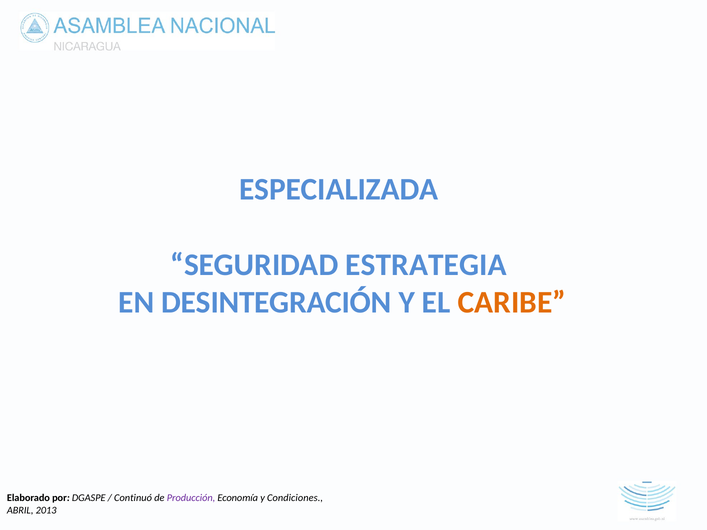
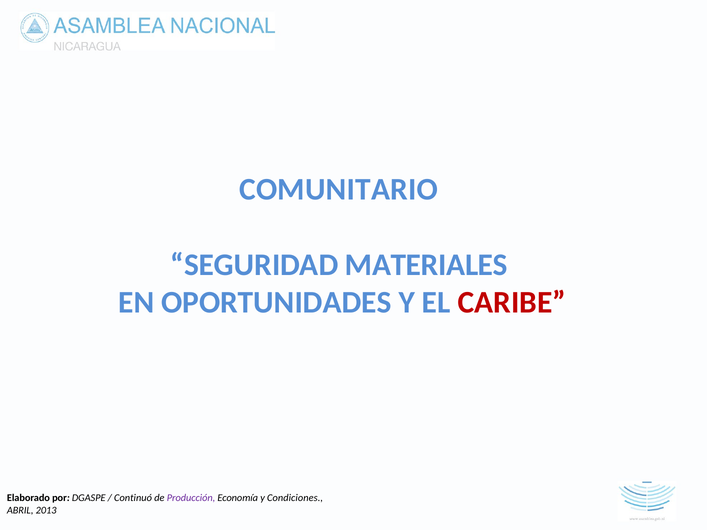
ESPECIALIZADA: ESPECIALIZADA -> COMUNITARIO
ESTRATEGIA: ESTRATEGIA -> MATERIALES
DESINTEGRACIÓN: DESINTEGRACIÓN -> OPORTUNIDADES
CARIBE colour: orange -> red
